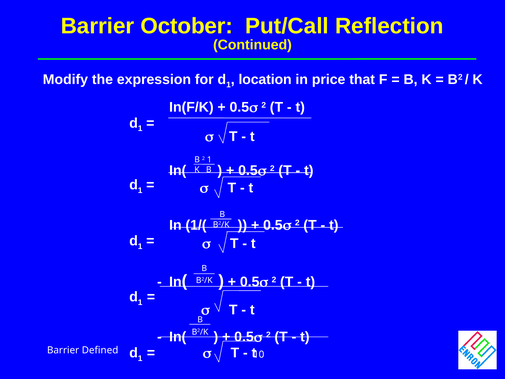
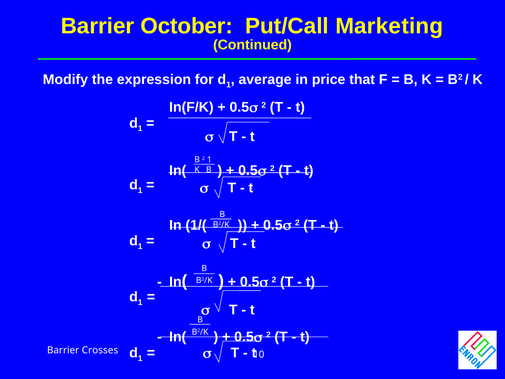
Reflection: Reflection -> Marketing
location: location -> average
Defined: Defined -> Crosses
